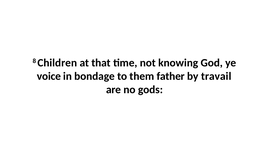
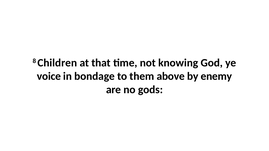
father: father -> above
travail: travail -> enemy
